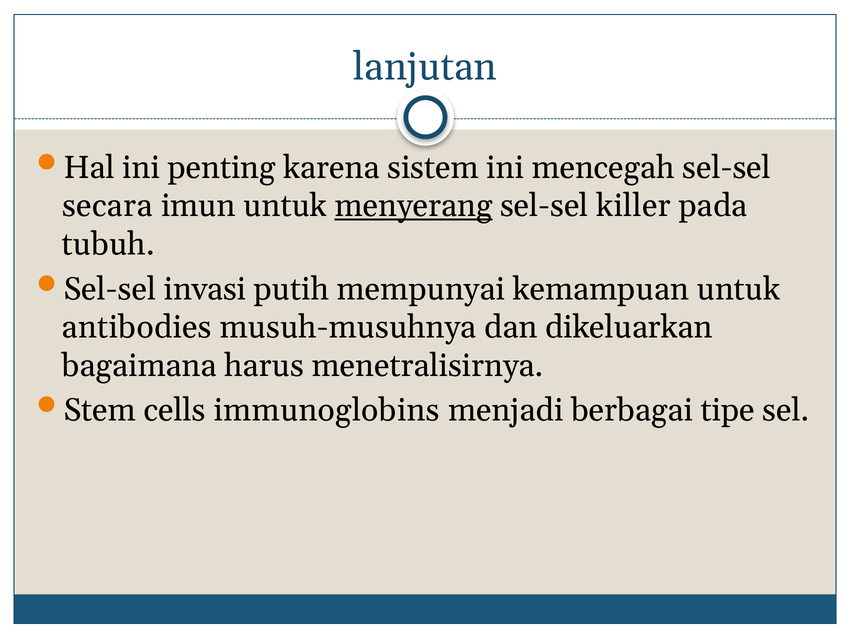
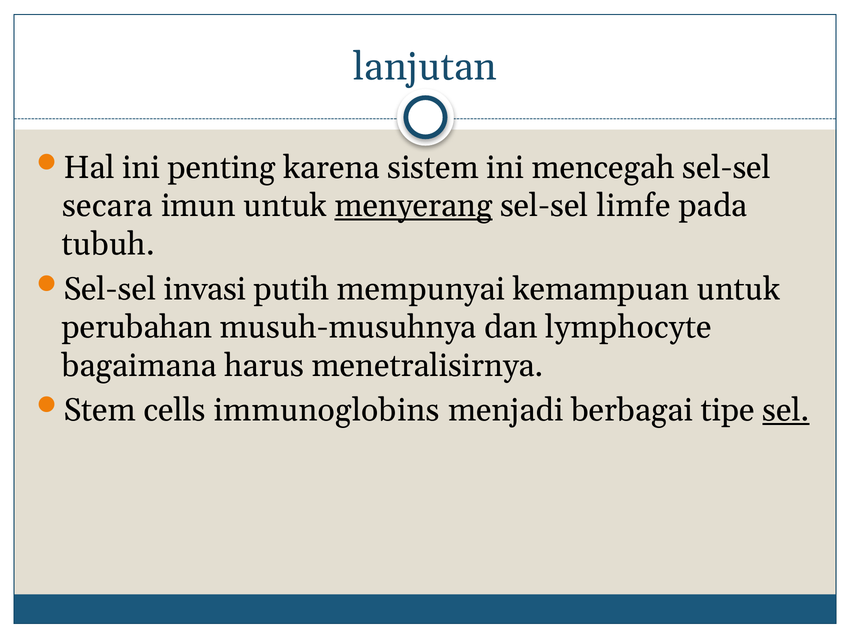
killer: killer -> limfe
antibodies: antibodies -> perubahan
dikeluarkan: dikeluarkan -> lymphocyte
sel underline: none -> present
